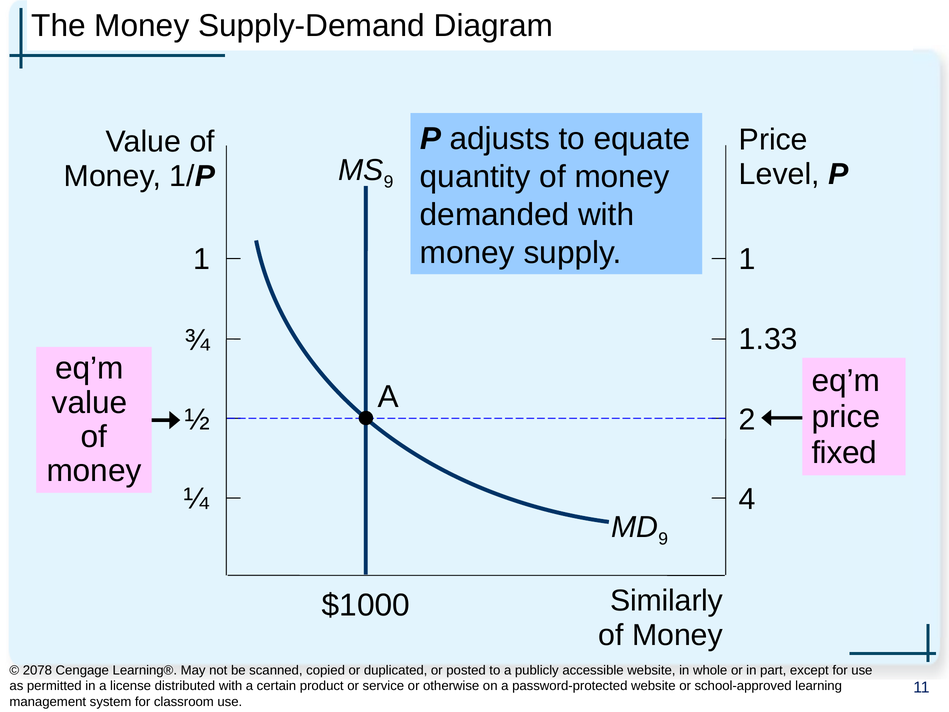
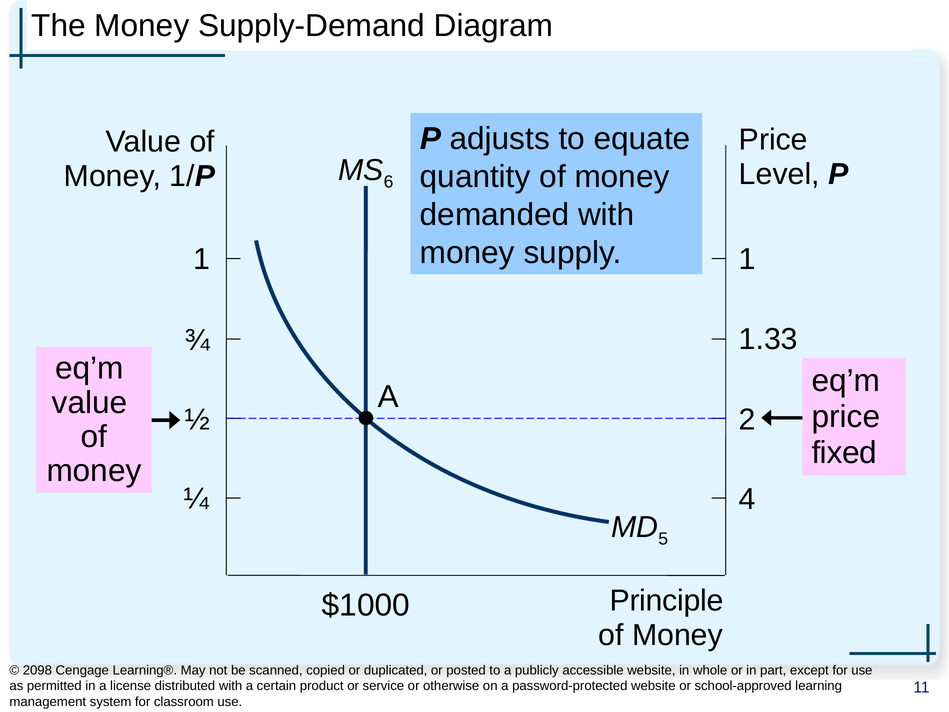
9 at (389, 182): 9 -> 6
9 at (663, 539): 9 -> 5
Similarly: Similarly -> Principle
2078: 2078 -> 2098
